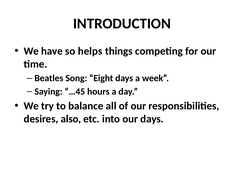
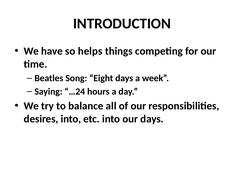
…45: …45 -> …24
desires also: also -> into
